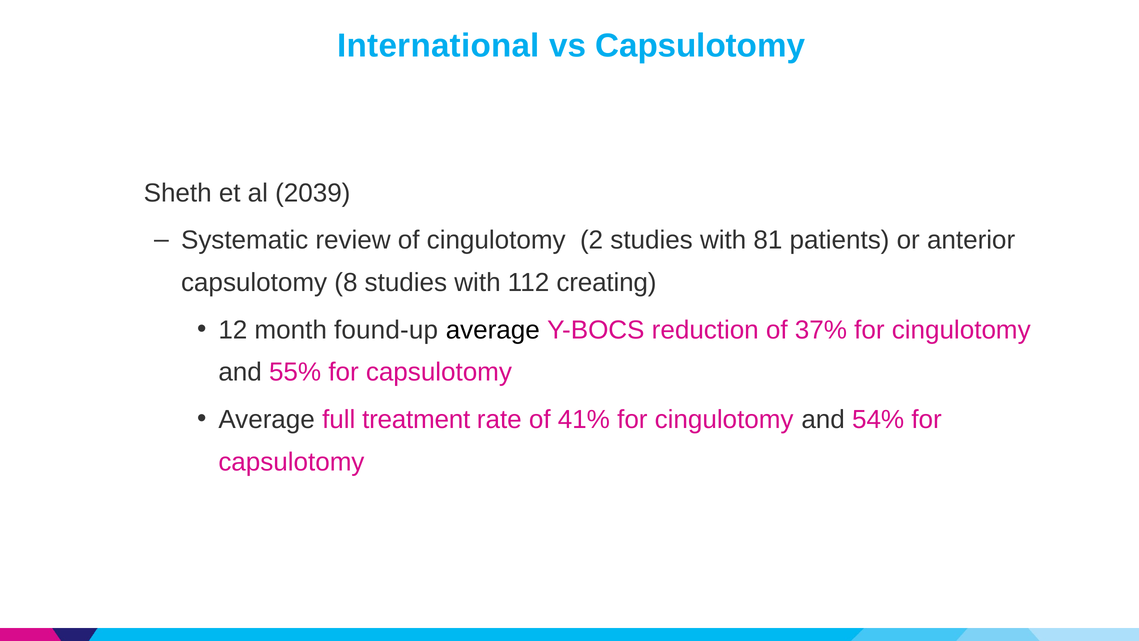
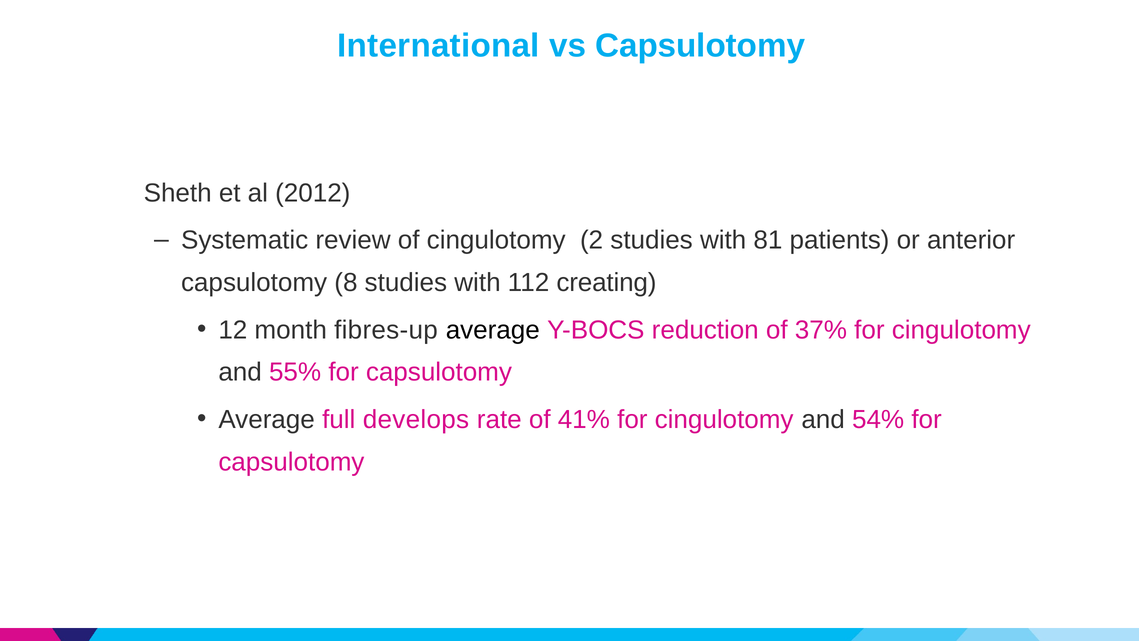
2039: 2039 -> 2012
found-up: found-up -> fibres-up
treatment: treatment -> develops
